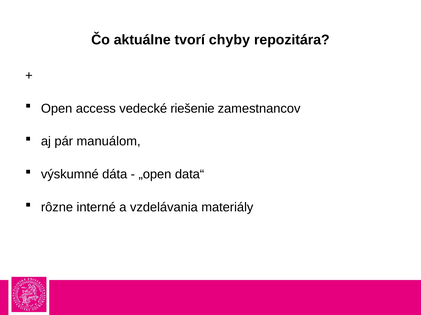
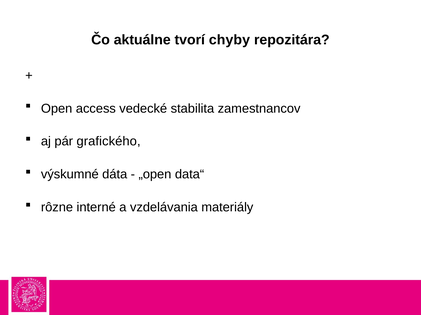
riešenie: riešenie -> stabilita
manuálom: manuálom -> grafického
